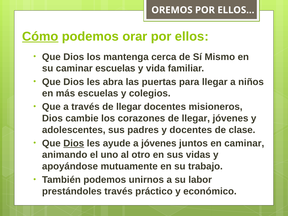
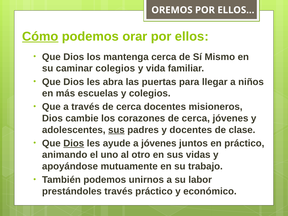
caminar escuelas: escuelas -> colegios
través de llegar: llegar -> cerca
corazones de llegar: llegar -> cerca
sus at (116, 130) underline: none -> present
en caminar: caminar -> práctico
